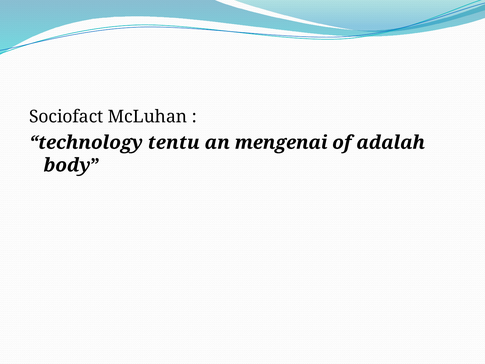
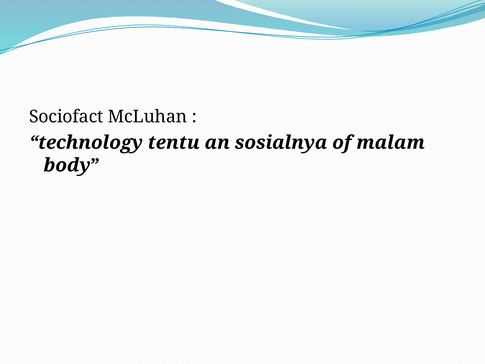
mengenai: mengenai -> sosialnya
adalah: adalah -> malam
